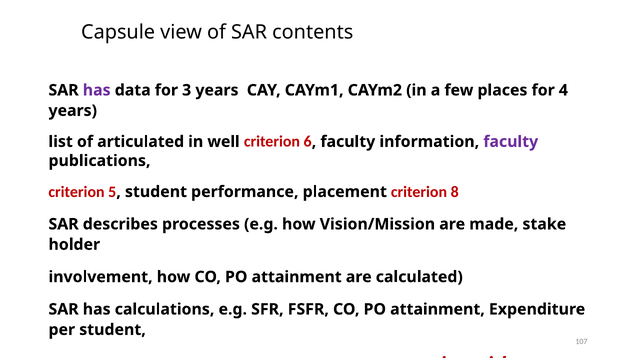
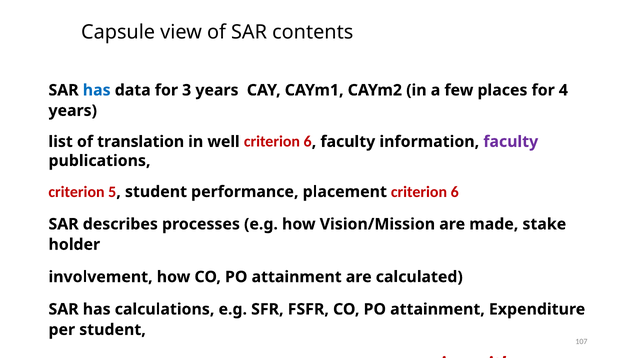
has at (97, 90) colour: purple -> blue
articulated: articulated -> translation
placement criterion 8: 8 -> 6
